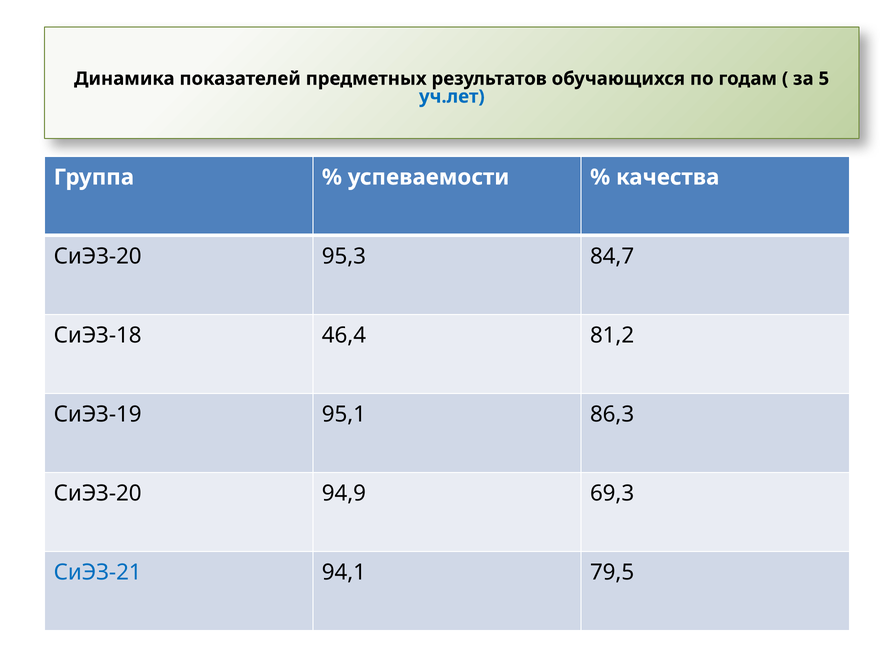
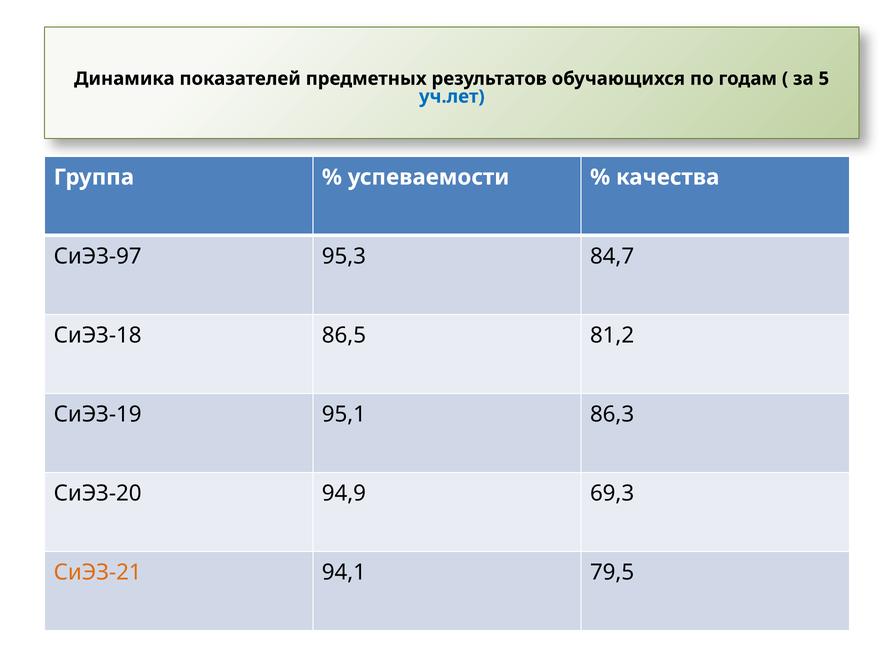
СиЭЗ-20 at (98, 256): СиЭЗ-20 -> СиЭЗ-97
46,4: 46,4 -> 86,5
СиЭЗ-21 colour: blue -> orange
